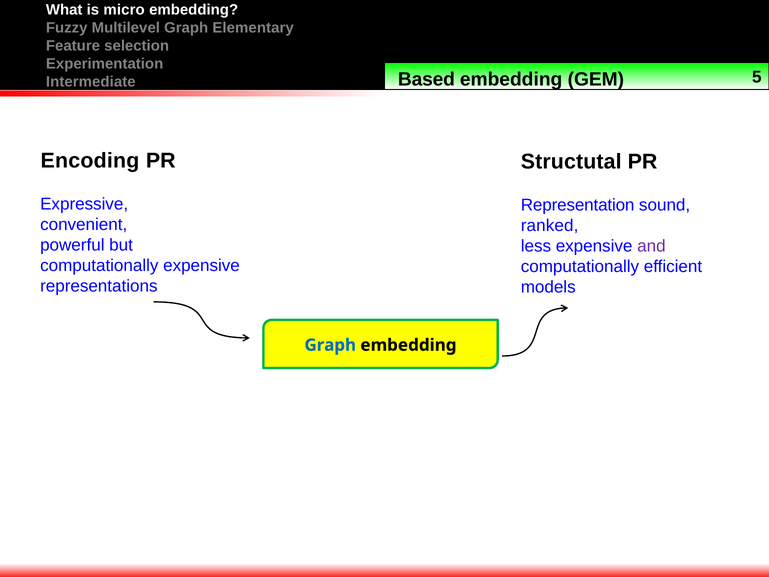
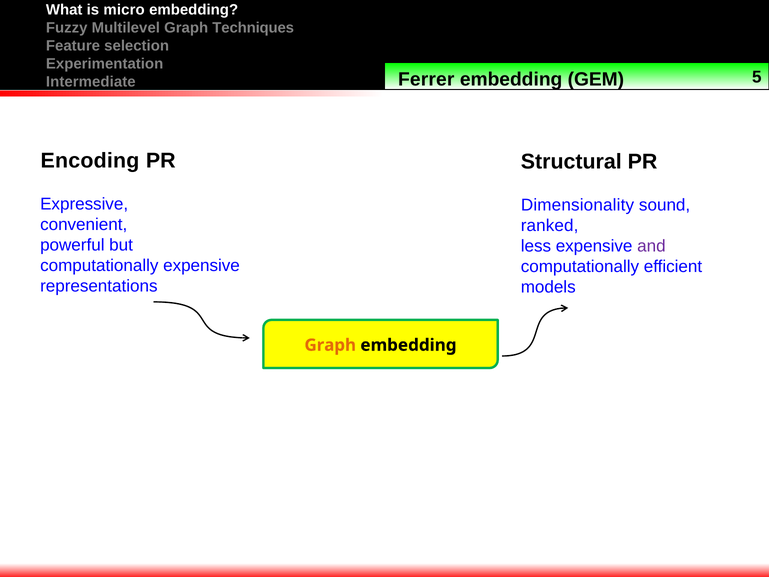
Elementary: Elementary -> Techniques
Based: Based -> Ferrer
Structutal: Structutal -> Structural
Representation: Representation -> Dimensionality
Graph at (330, 345) colour: blue -> orange
